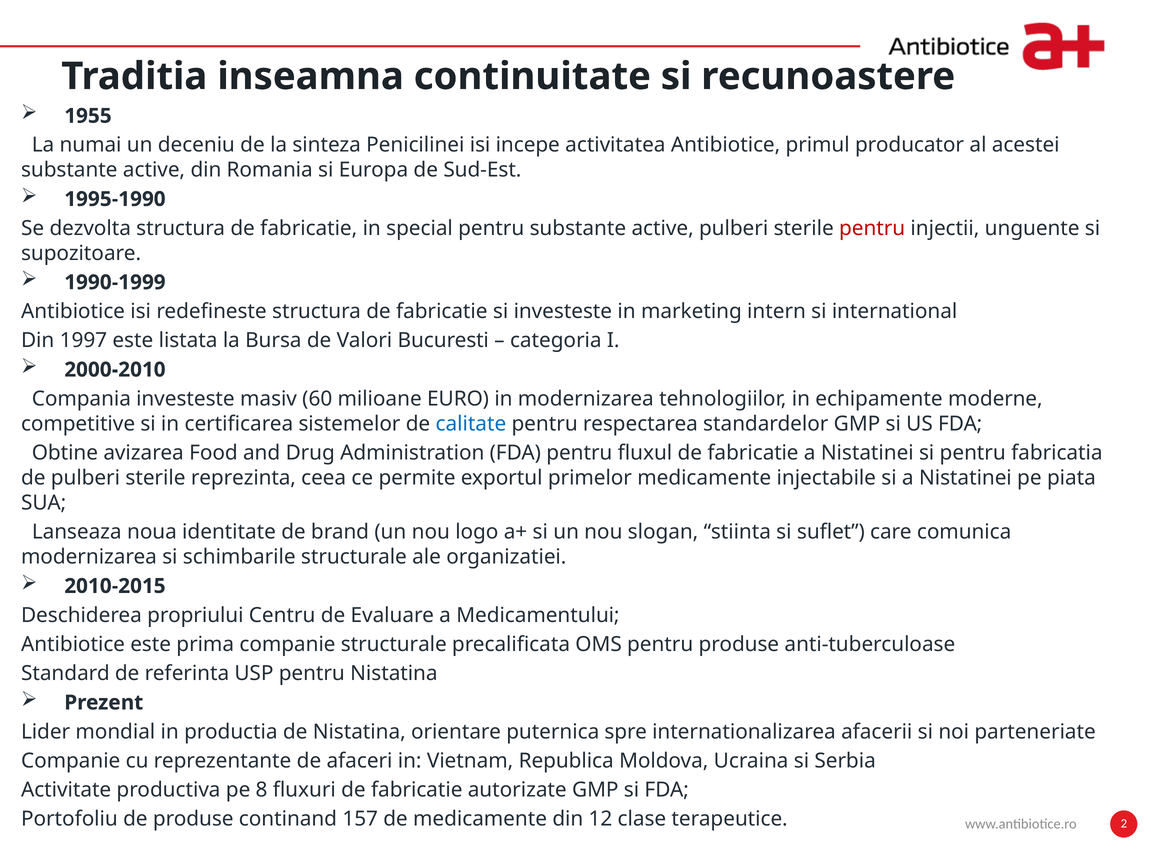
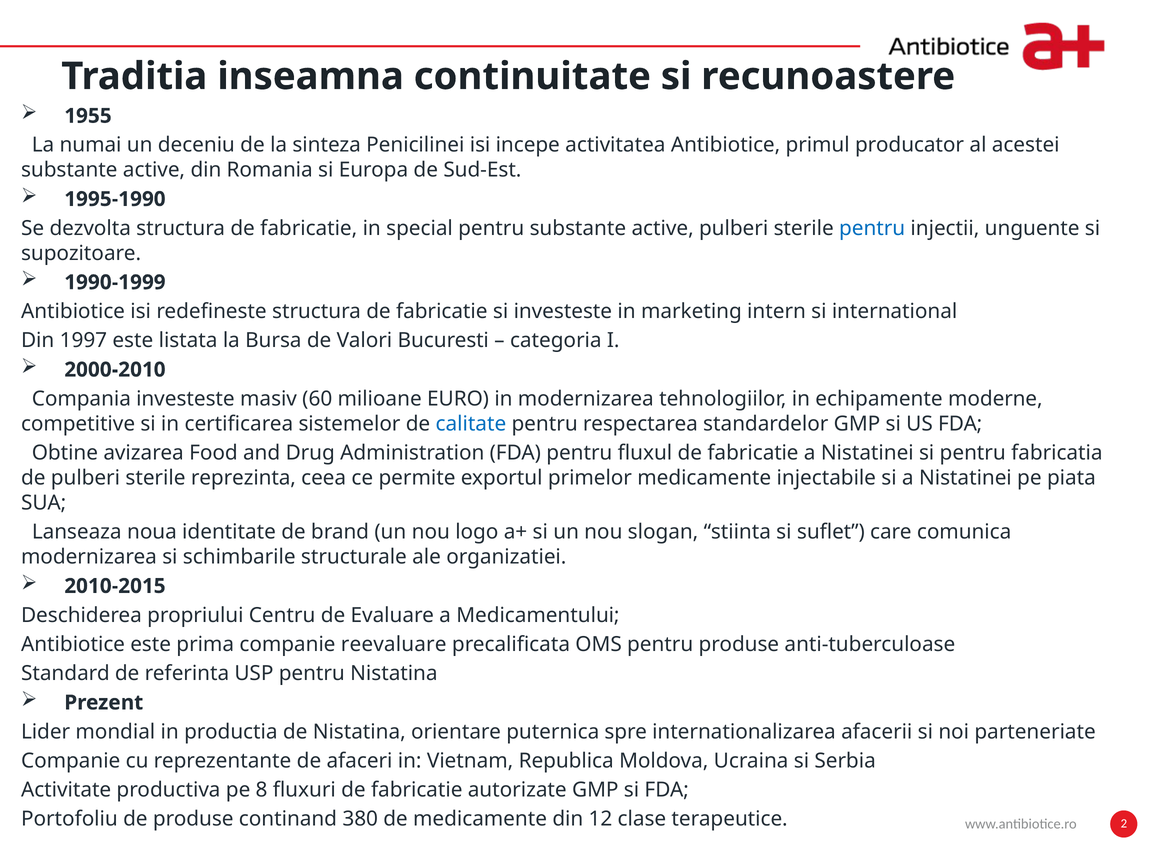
pentru at (872, 228) colour: red -> blue
companie structurale: structurale -> reevaluare
157: 157 -> 380
